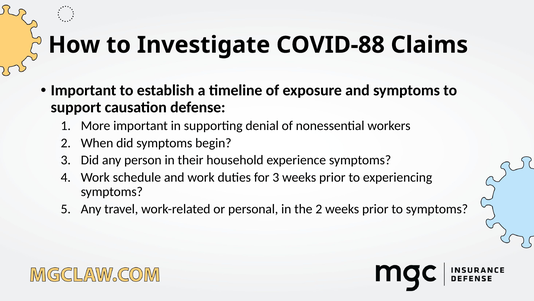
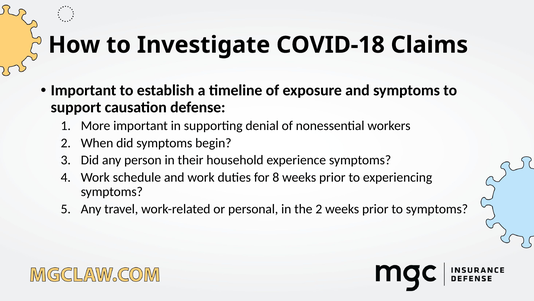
COVID-88: COVID-88 -> COVID-18
for 3: 3 -> 8
